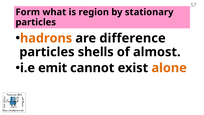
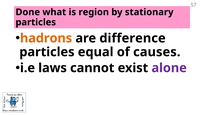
Form: Form -> Done
shells: shells -> equal
almost: almost -> causes
emit: emit -> laws
alone colour: orange -> purple
